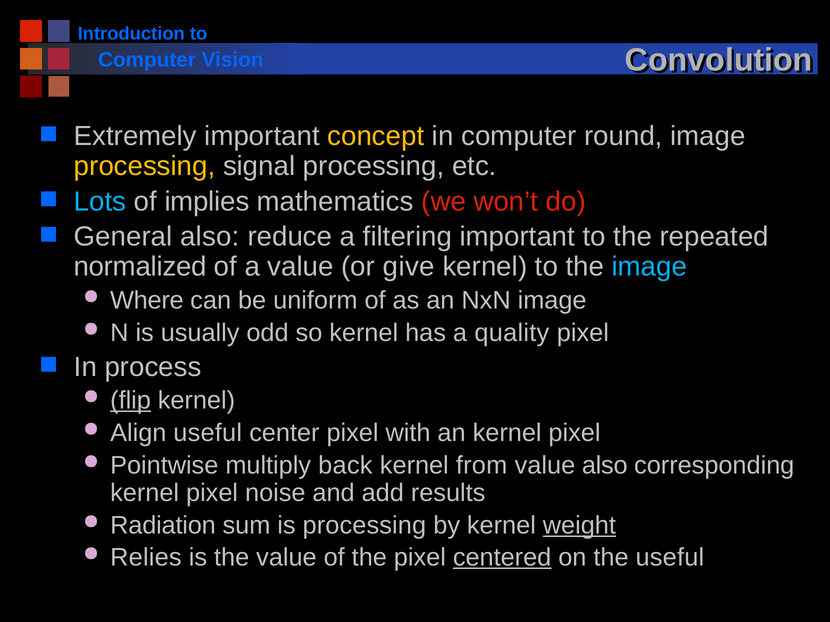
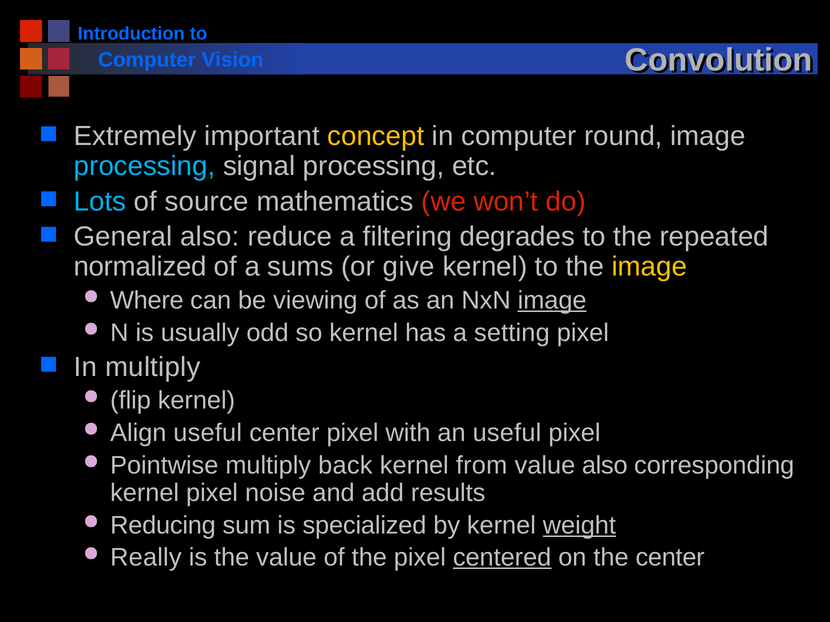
processing at (145, 166) colour: yellow -> light blue
implies: implies -> source
filtering important: important -> degrades
a value: value -> sums
image at (649, 267) colour: light blue -> yellow
uniform: uniform -> viewing
image at (552, 301) underline: none -> present
quality: quality -> setting
In process: process -> multiply
flip underline: present -> none
an kernel: kernel -> useful
Radiation: Radiation -> Reducing
is processing: processing -> specialized
Relies: Relies -> Really
the useful: useful -> center
